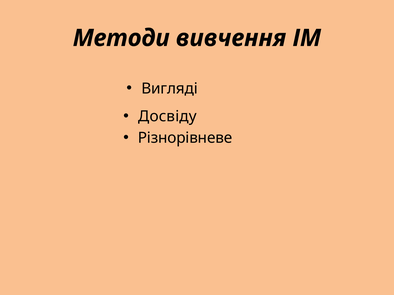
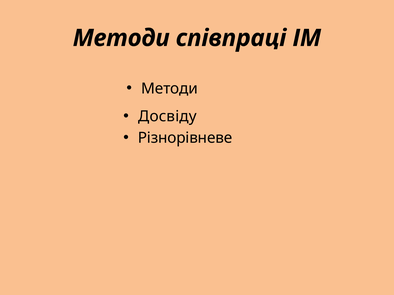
вивчення: вивчення -> співпраці
Вигляді at (170, 89): Вигляді -> Методи
